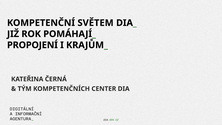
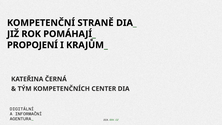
SVĚTEM: SVĚTEM -> STRANĚ
